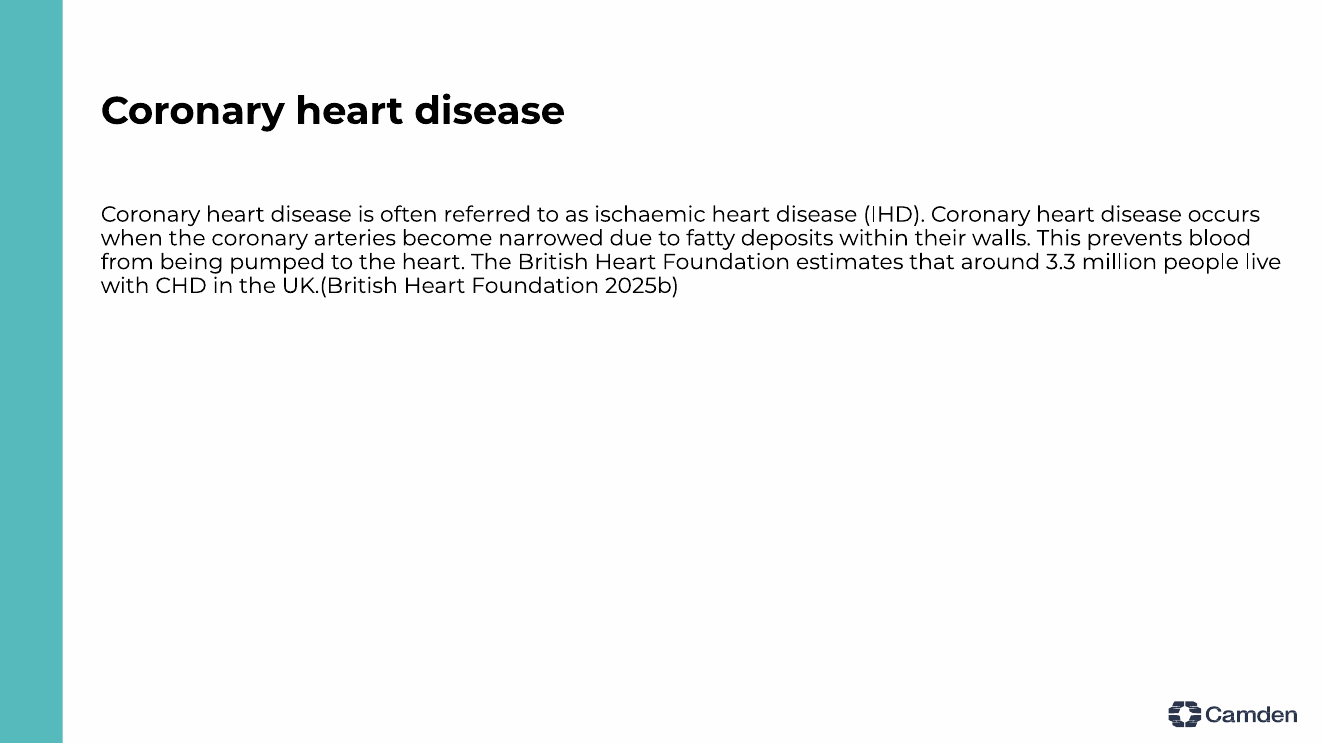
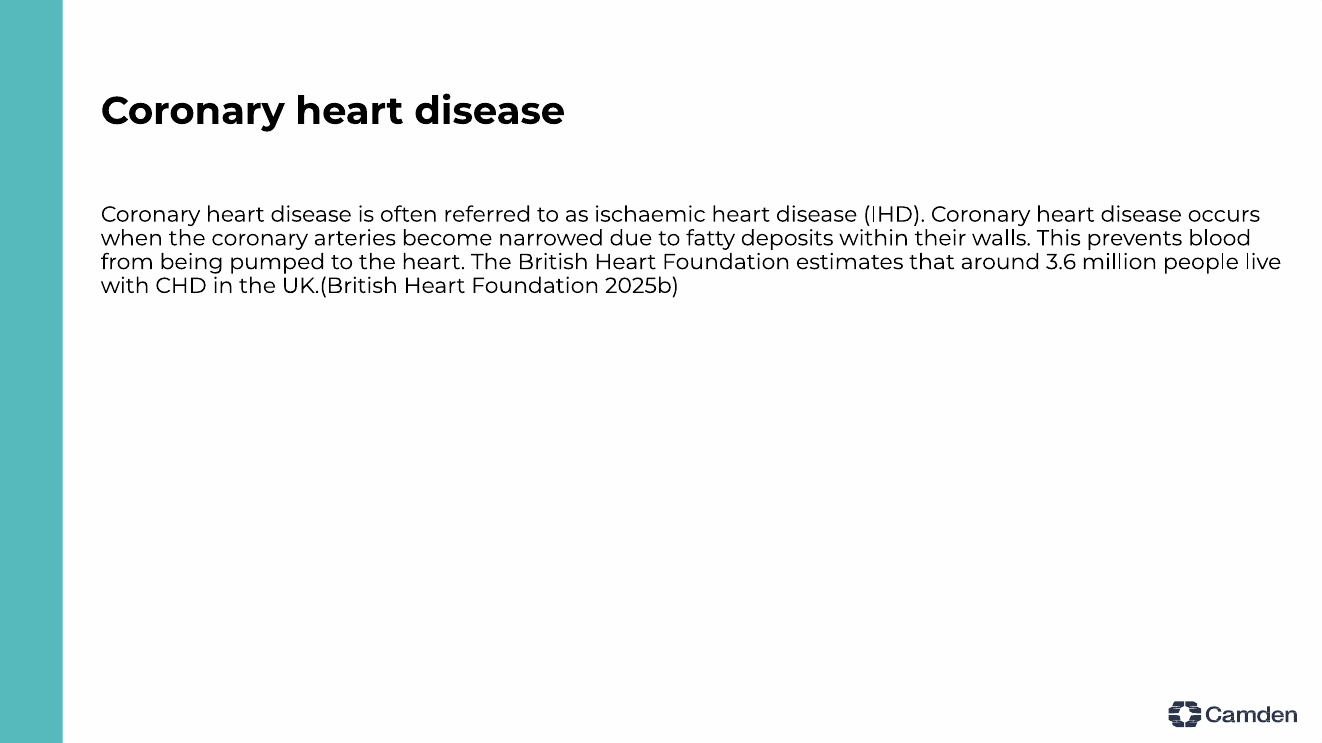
3.3: 3.3 -> 3.6
